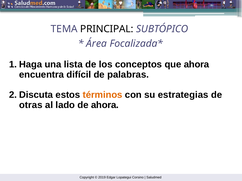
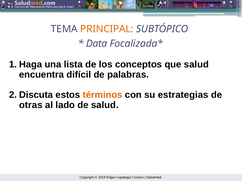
PRINCIPAL colour: black -> orange
Área: Área -> Data
que ahora: ahora -> salud
de ahora: ahora -> salud
